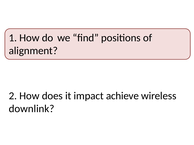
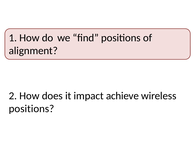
downlink at (32, 109): downlink -> positions
